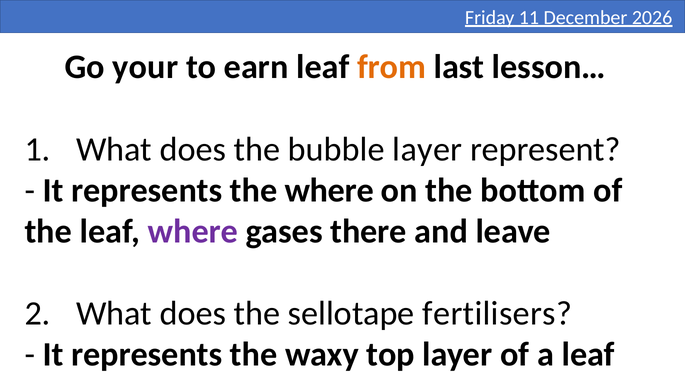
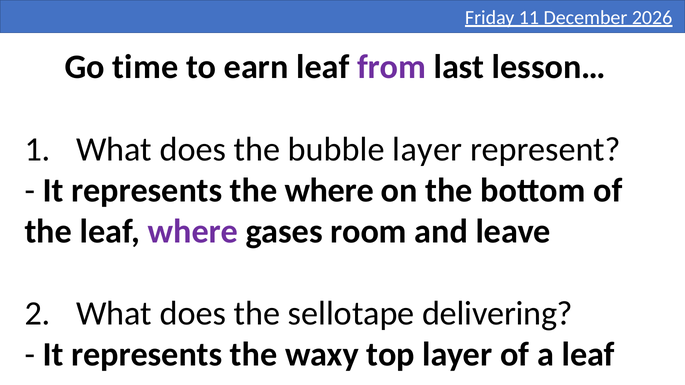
your: your -> time
from colour: orange -> purple
there: there -> room
fertilisers: fertilisers -> delivering
